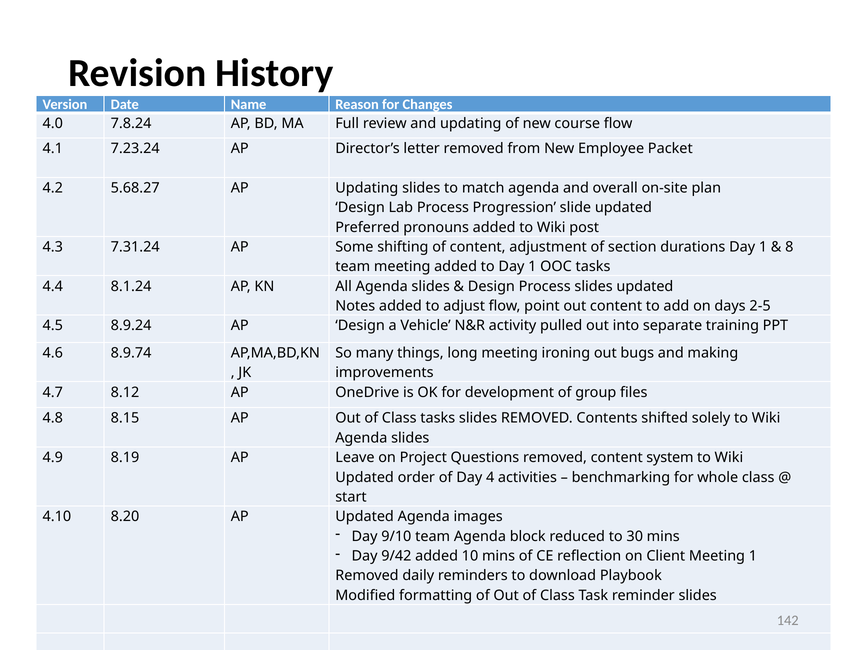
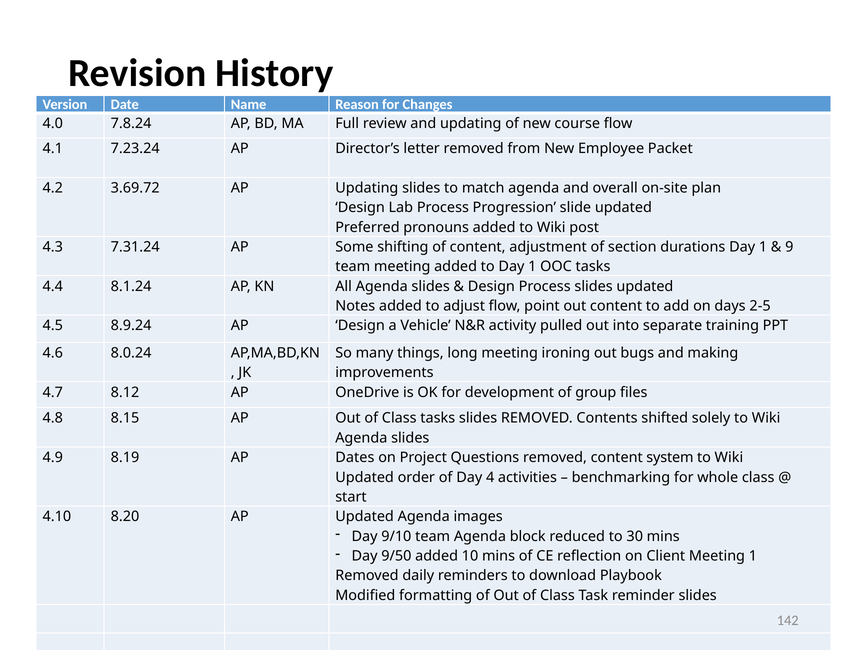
5.68.27: 5.68.27 -> 3.69.72
8: 8 -> 9
8.9.74: 8.9.74 -> 8.0.24
Leave: Leave -> Dates
9/42: 9/42 -> 9/50
